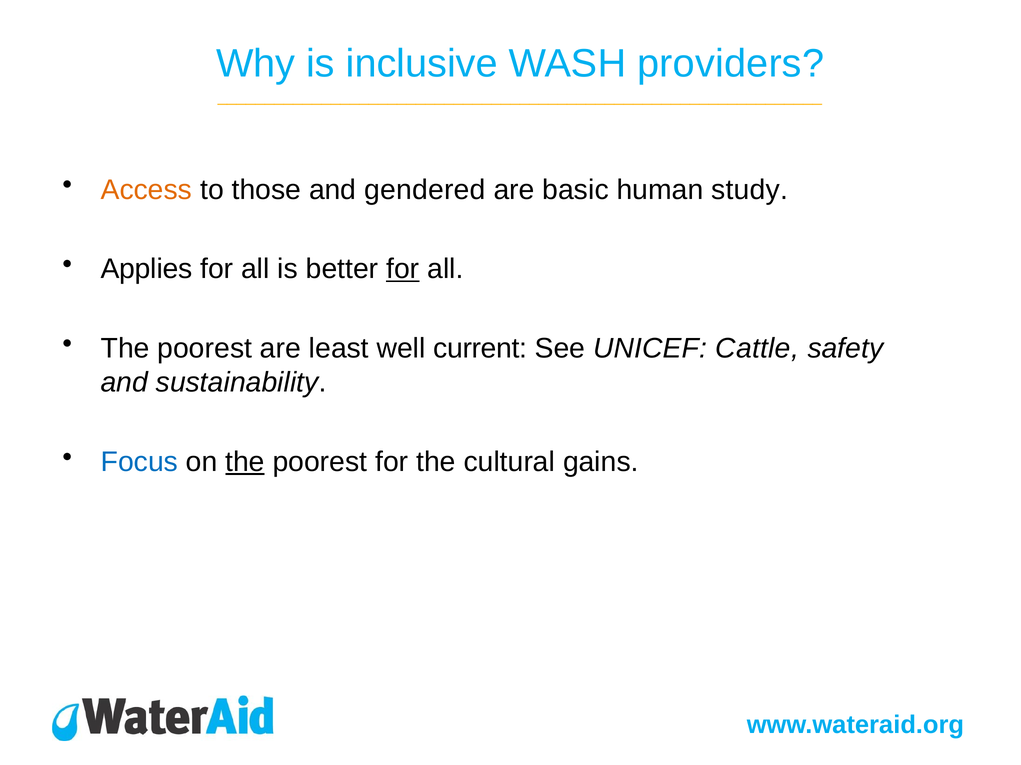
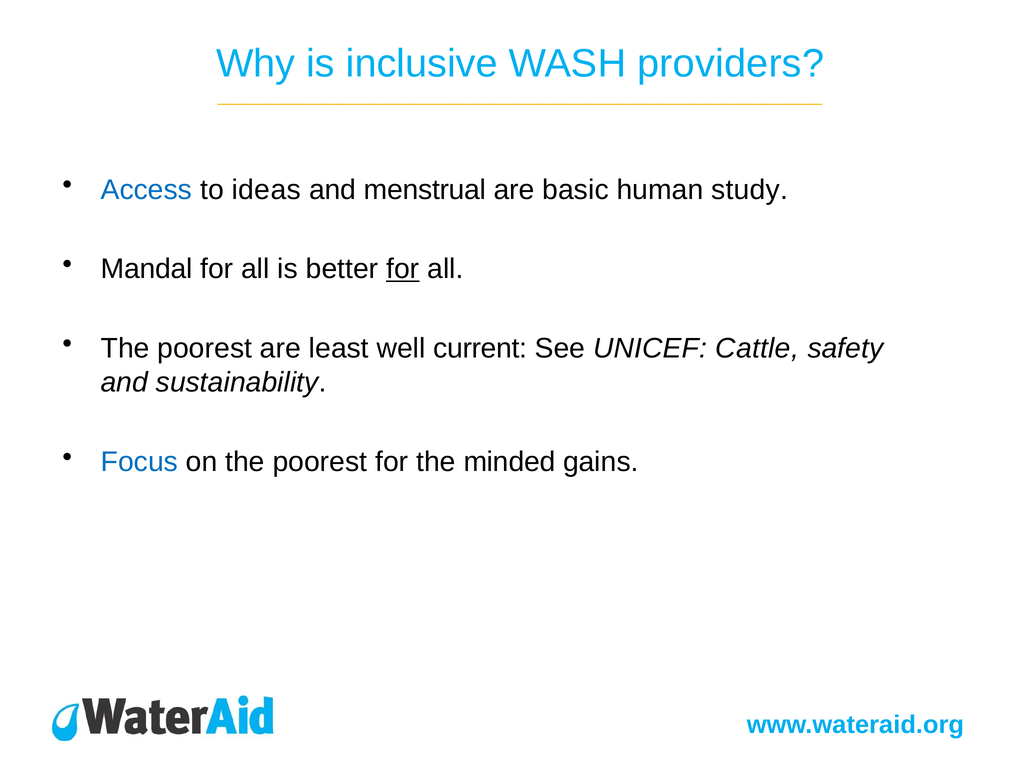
Access colour: orange -> blue
those: those -> ideas
gendered: gendered -> menstrual
Applies: Applies -> Mandal
the at (245, 462) underline: present -> none
cultural: cultural -> minded
